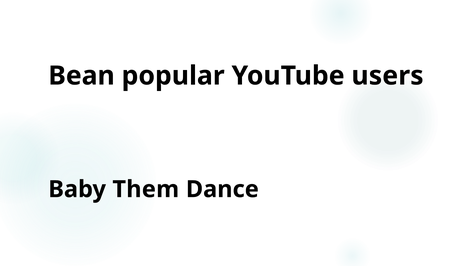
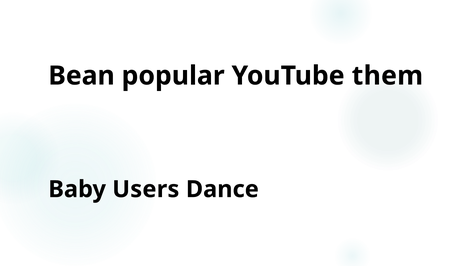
users: users -> them
Them: Them -> Users
